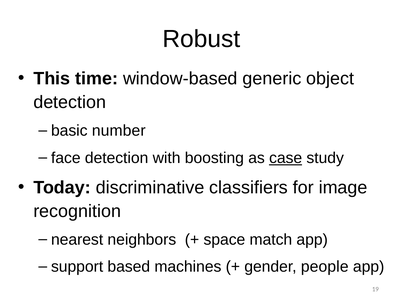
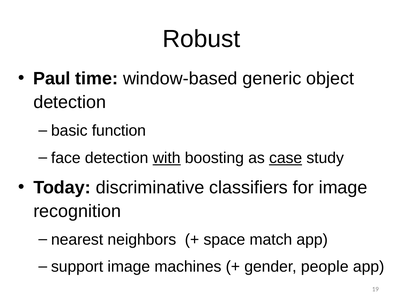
This: This -> Paul
number: number -> function
with underline: none -> present
support based: based -> image
